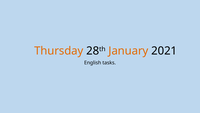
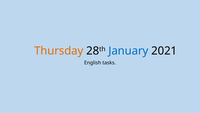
January colour: orange -> blue
